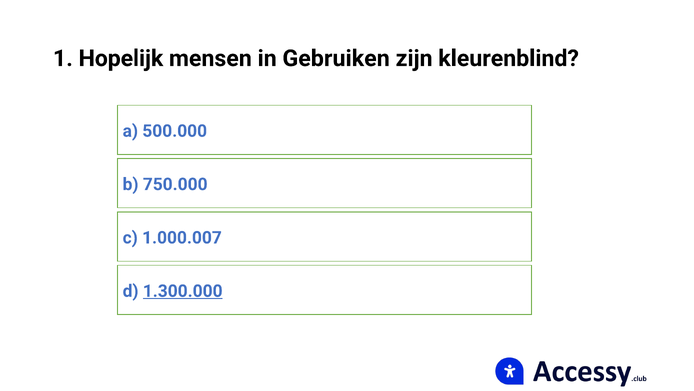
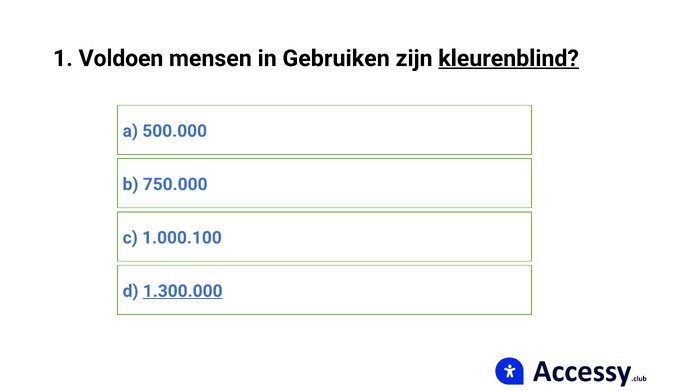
Hopelijk: Hopelijk -> Voldoen
kleurenblind underline: none -> present
1.000.007: 1.000.007 -> 1.000.100
